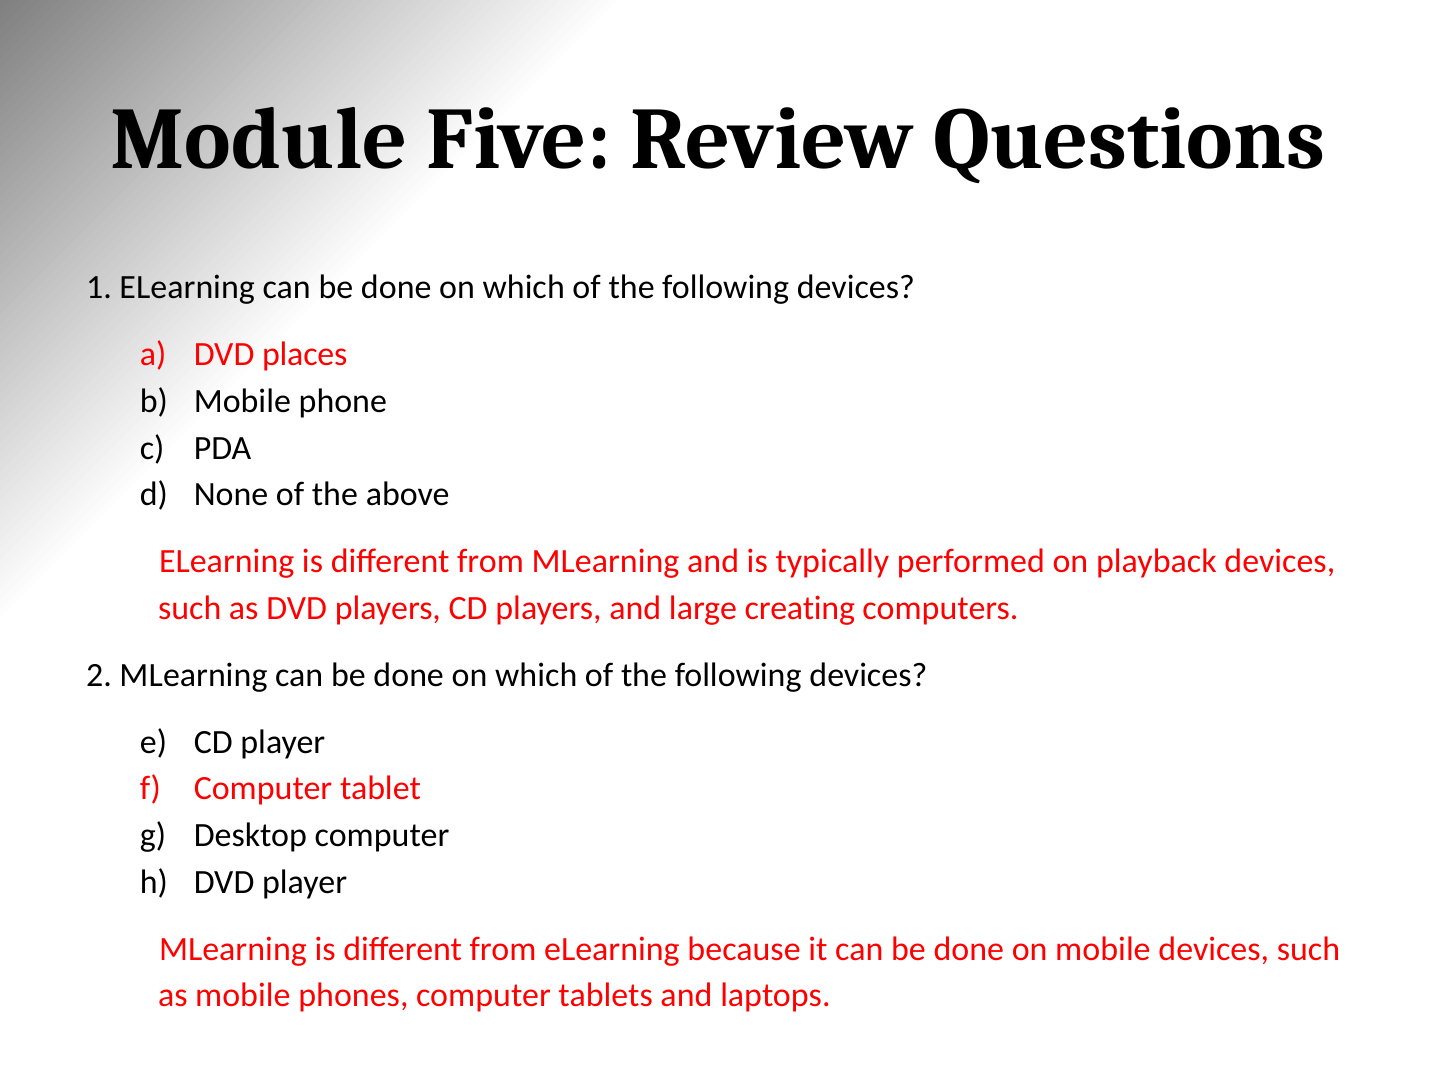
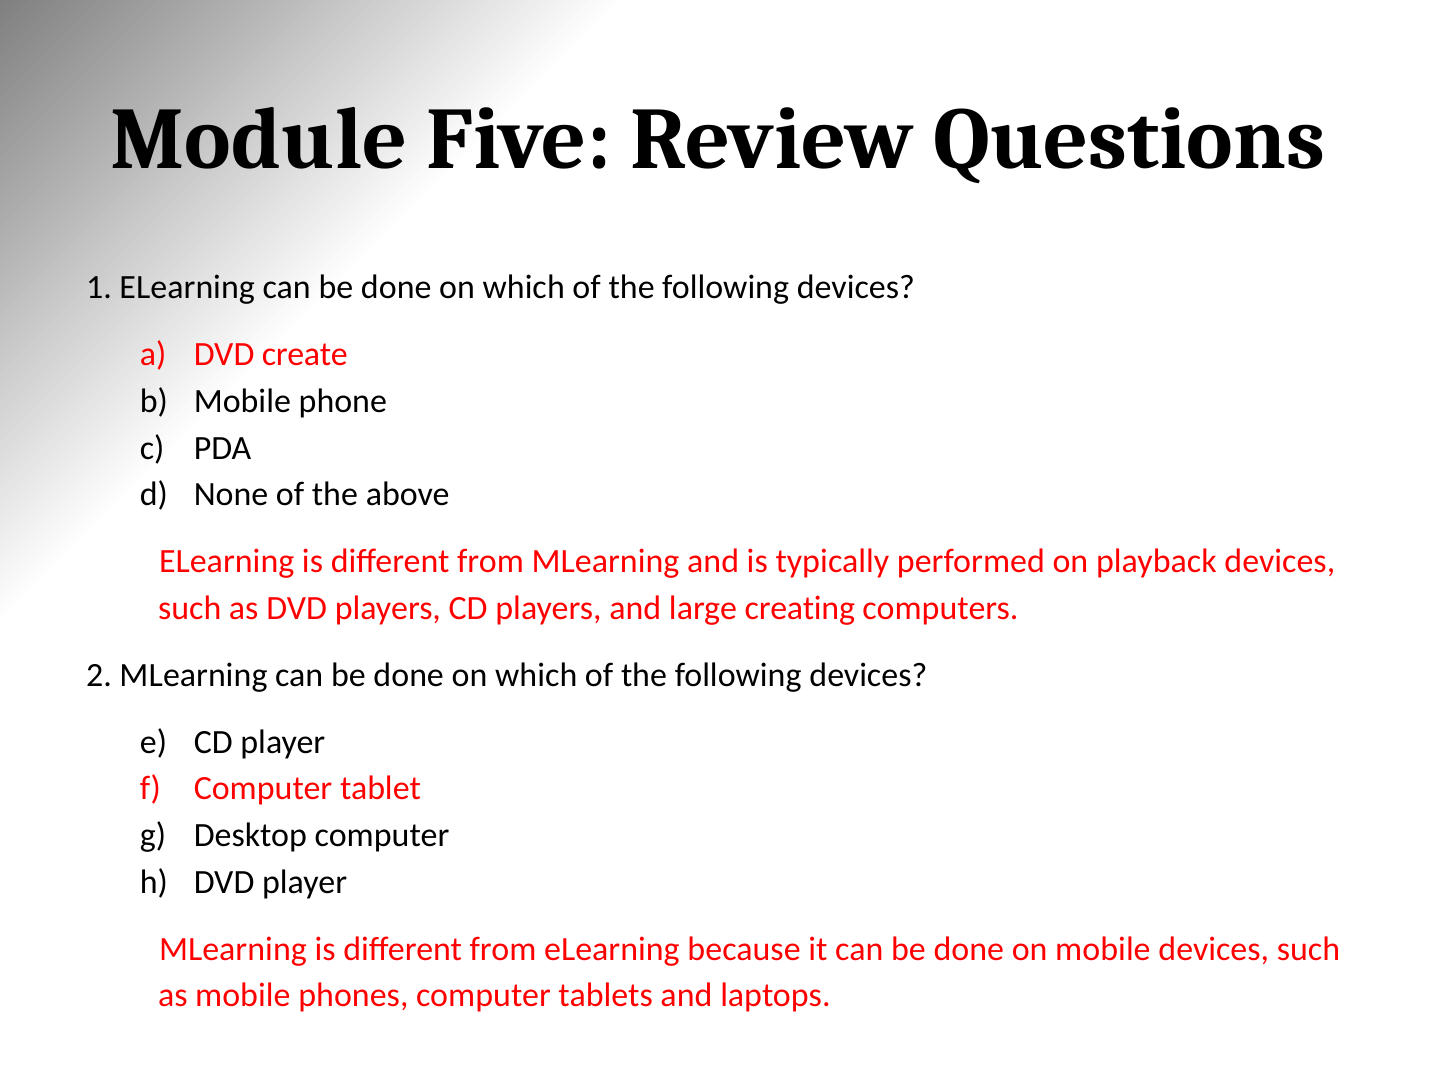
places: places -> create
